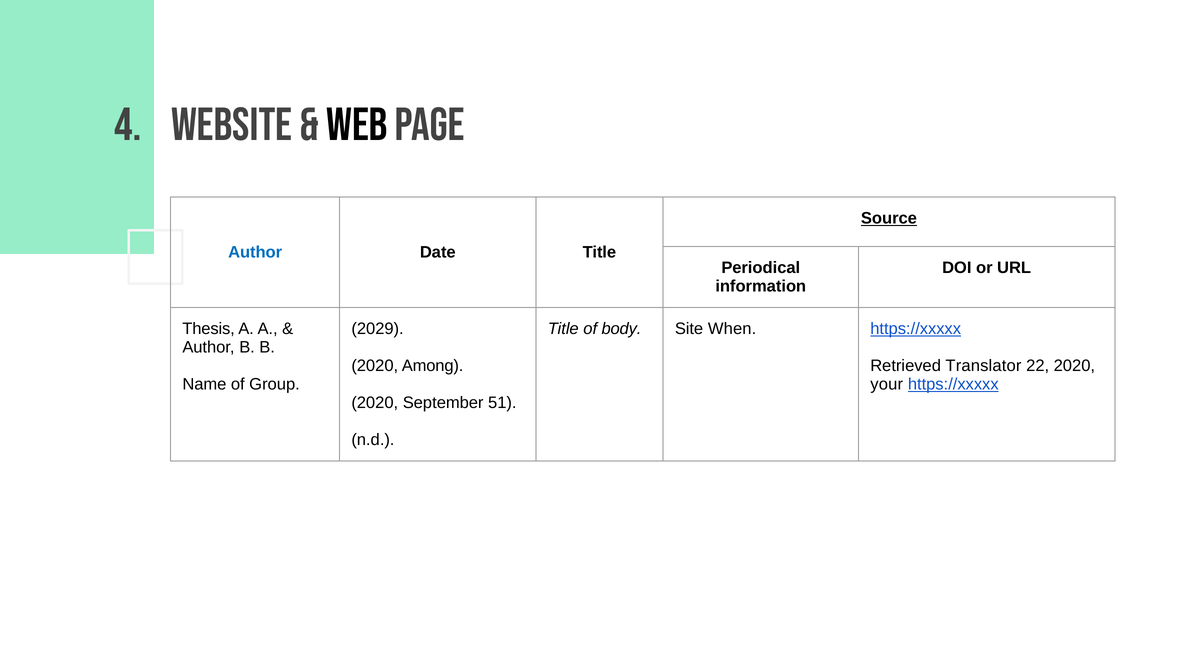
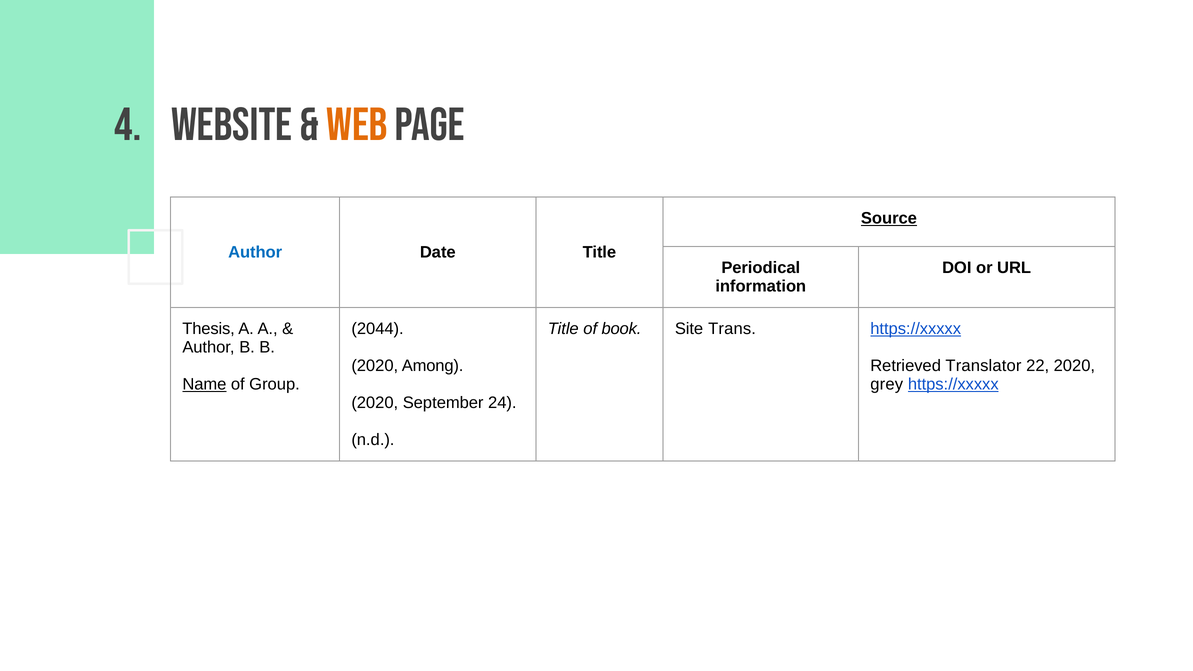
web colour: black -> orange
2029: 2029 -> 2044
body: body -> book
When: When -> Trans
Name underline: none -> present
your: your -> grey
51: 51 -> 24
